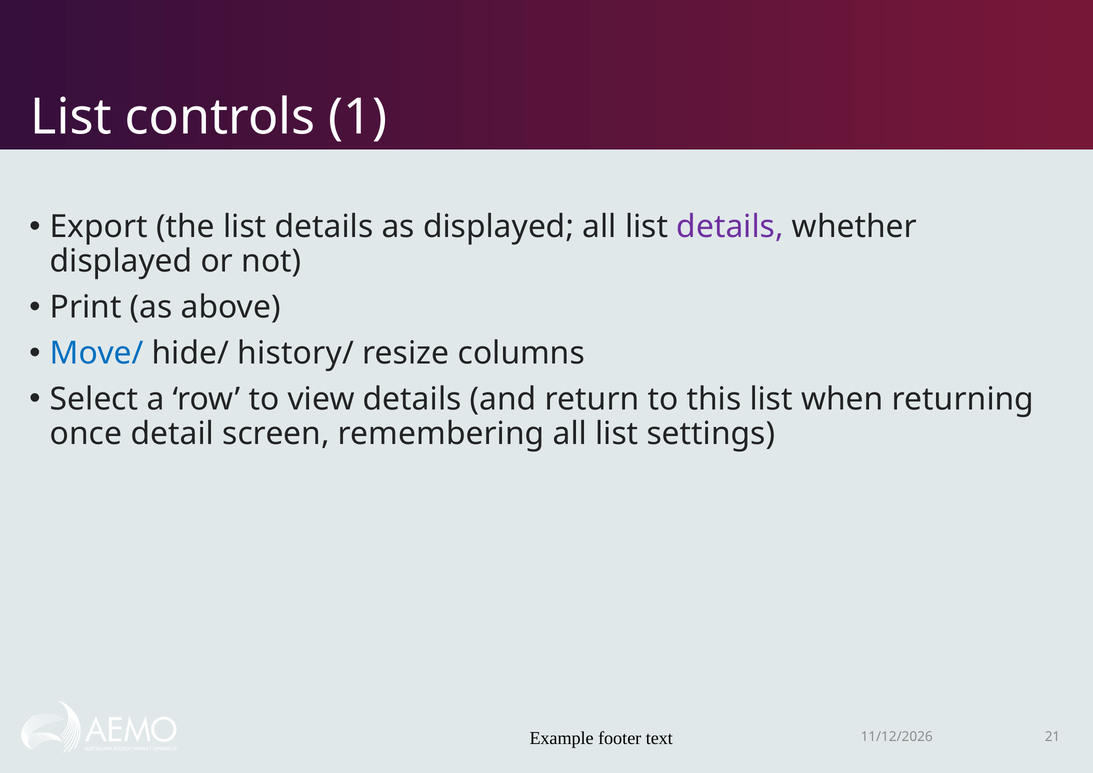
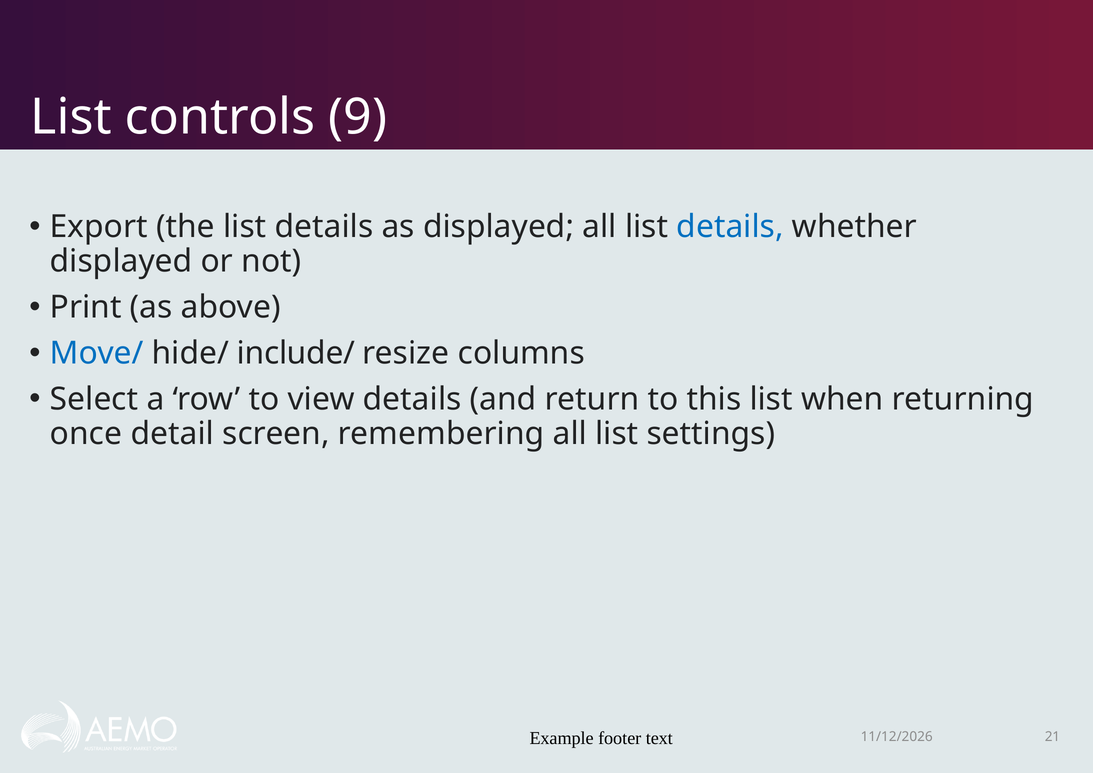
1: 1 -> 9
details at (730, 227) colour: purple -> blue
history/: history/ -> include/
